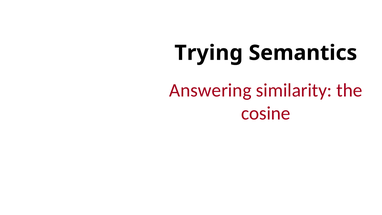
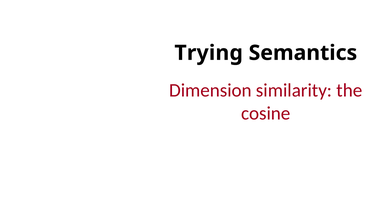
Answering: Answering -> Dimension
